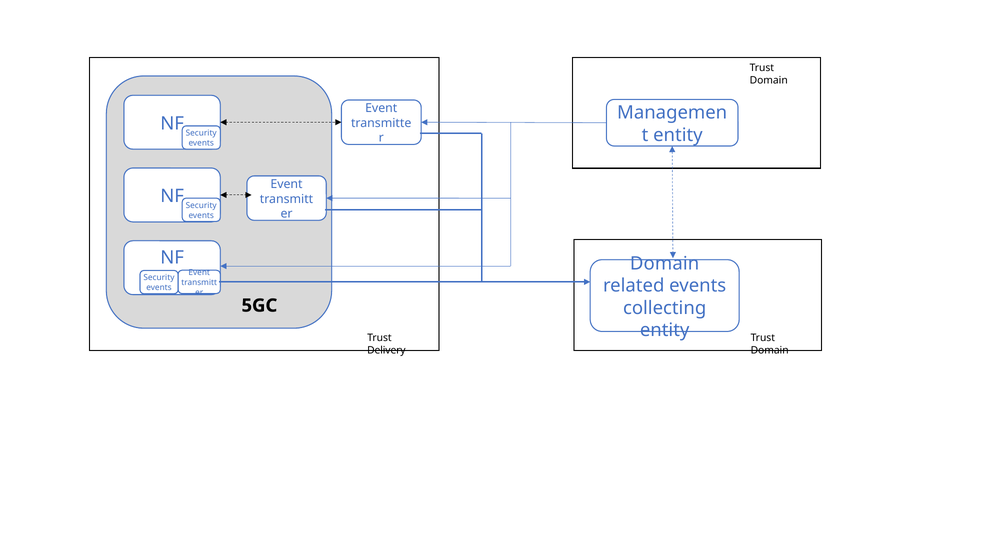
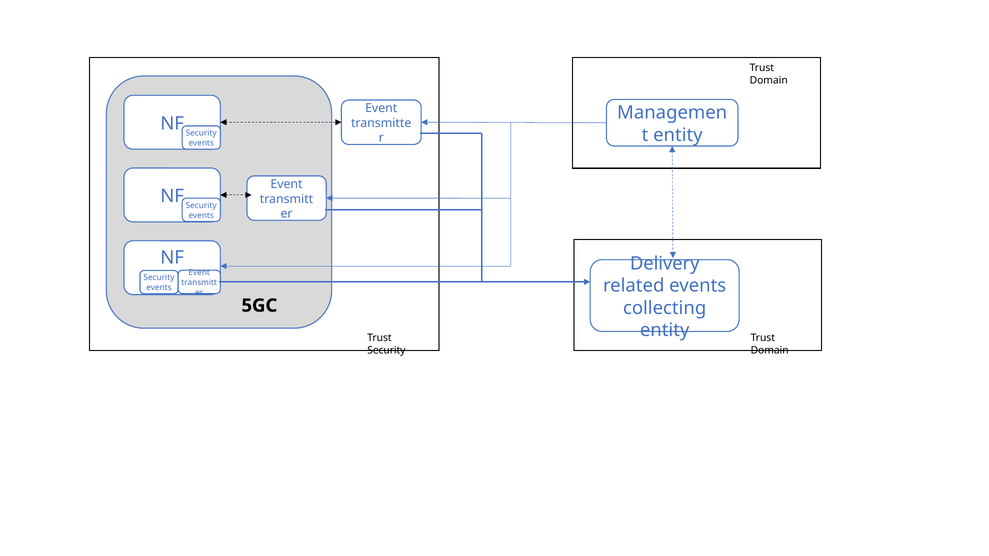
Domain at (665, 264): Domain -> Delivery
Delivery at (386, 350): Delivery -> Security
